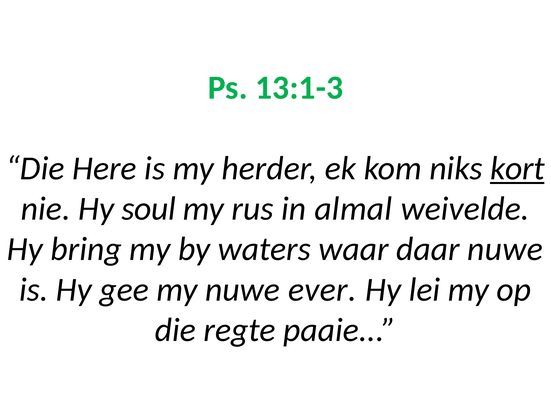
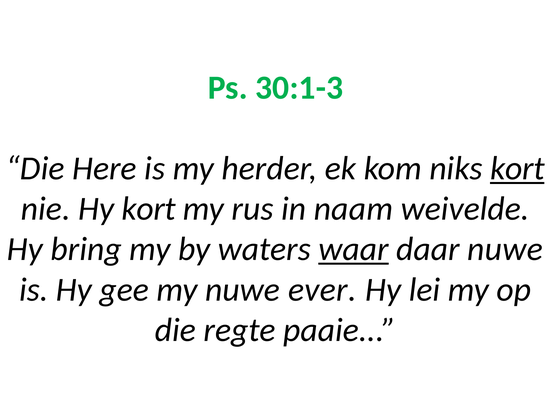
13:1-3: 13:1-3 -> 30:1-3
Hy soul: soul -> kort
almal: almal -> naam
waar underline: none -> present
